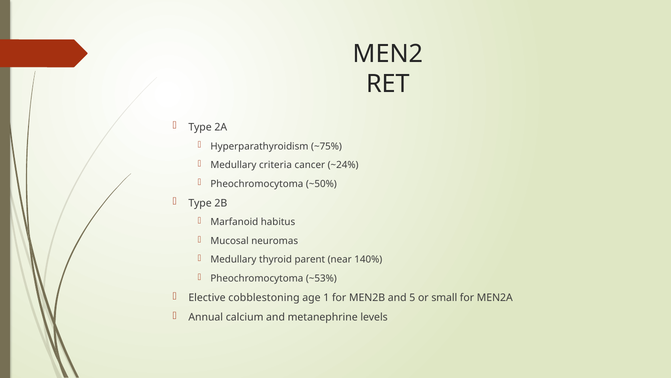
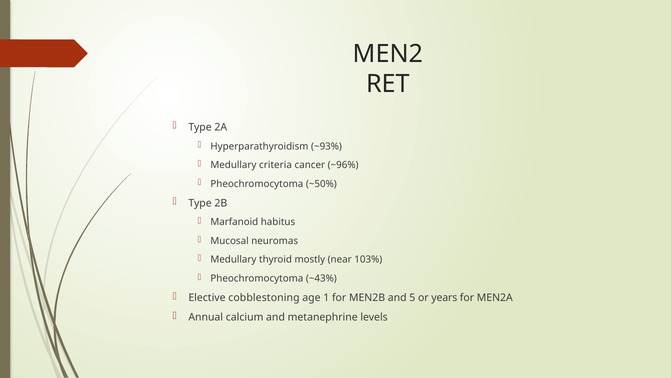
~75%: ~75% -> ~93%
~24%: ~24% -> ~96%
parent: parent -> mostly
140%: 140% -> 103%
~53%: ~53% -> ~43%
small: small -> years
